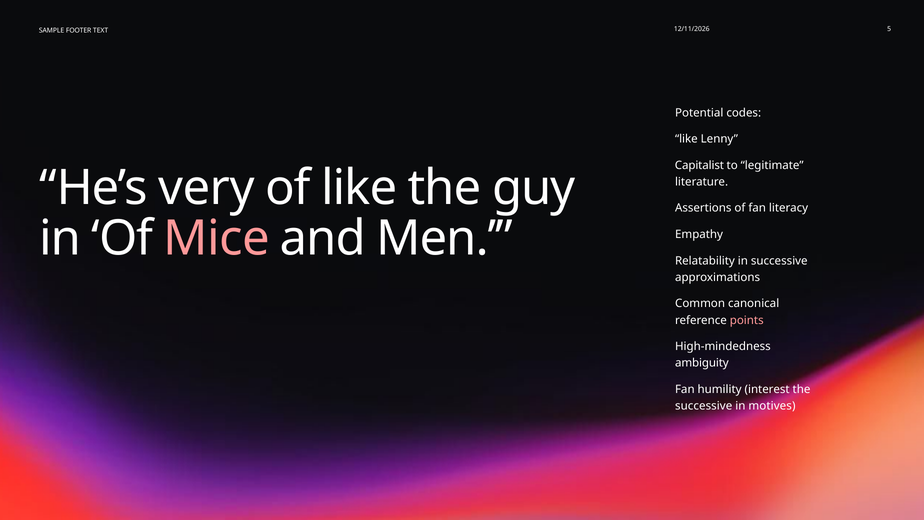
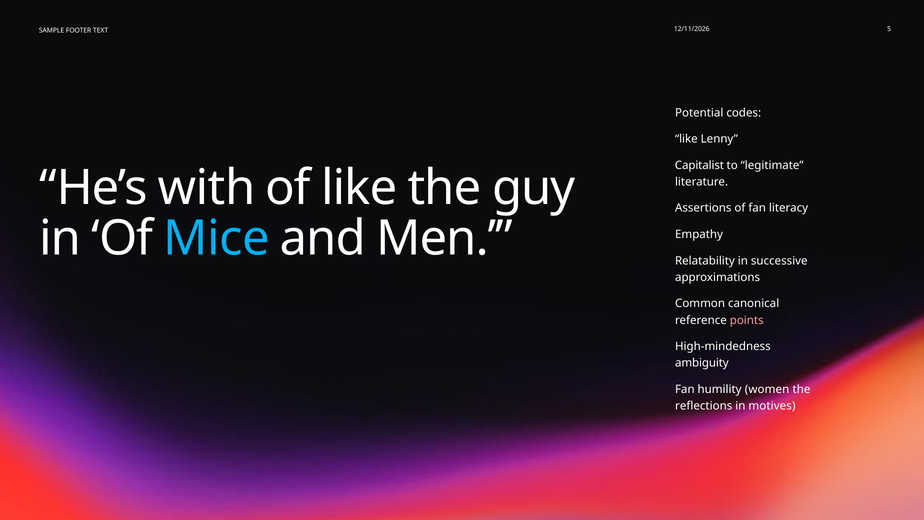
very: very -> with
Mice colour: pink -> light blue
interest: interest -> women
successive at (704, 406): successive -> reflections
